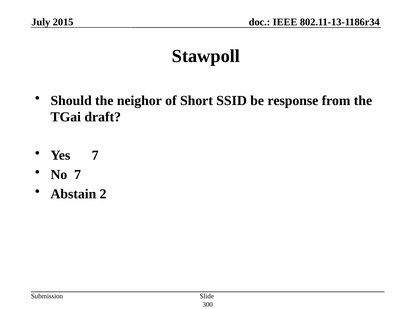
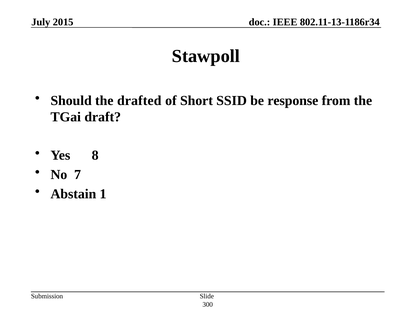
neighor: neighor -> drafted
Yes 7: 7 -> 8
2: 2 -> 1
